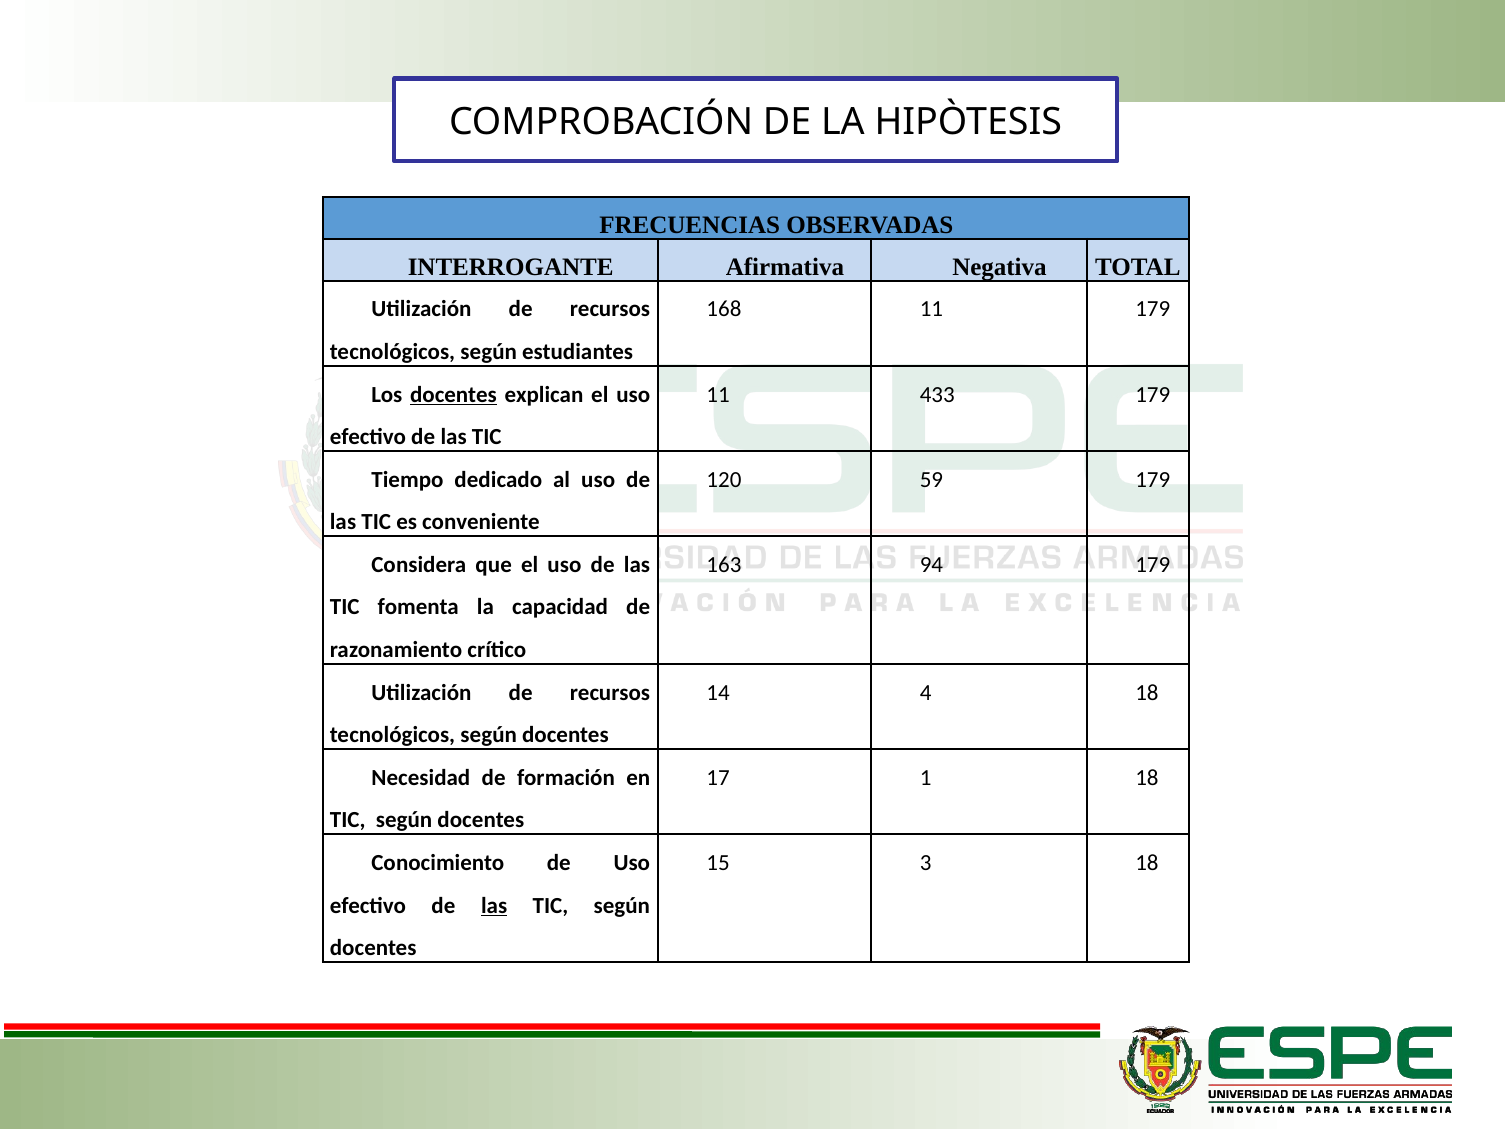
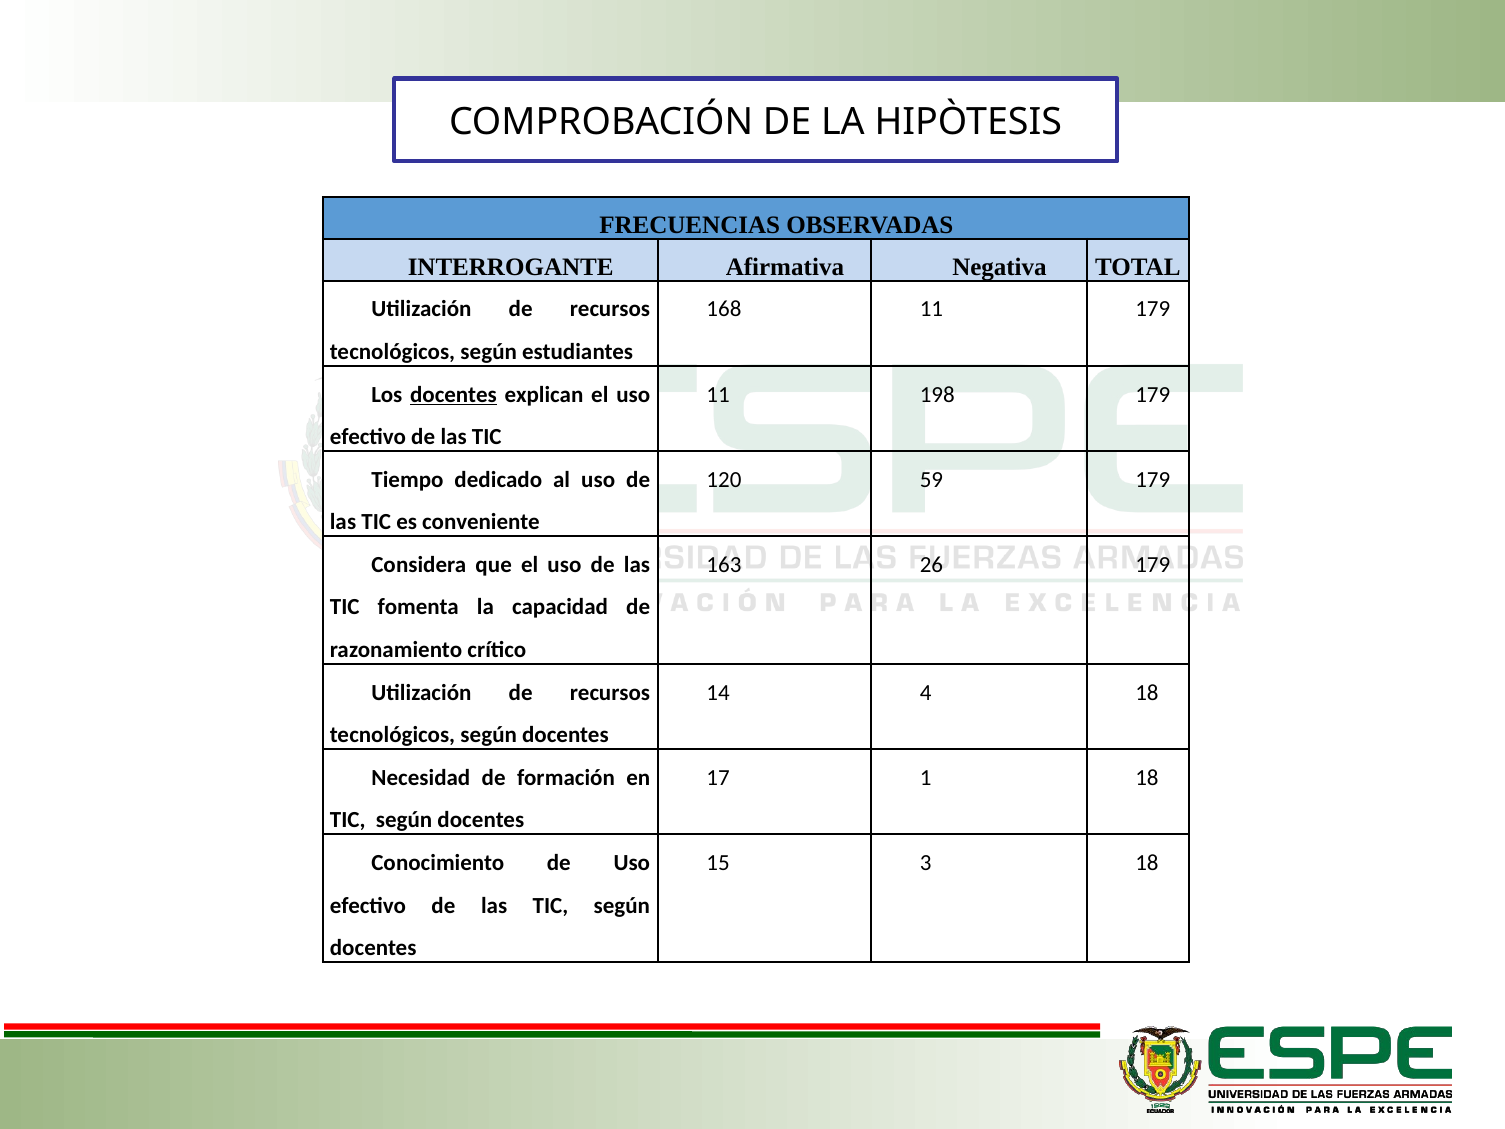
433: 433 -> 198
94: 94 -> 26
las at (494, 905) underline: present -> none
